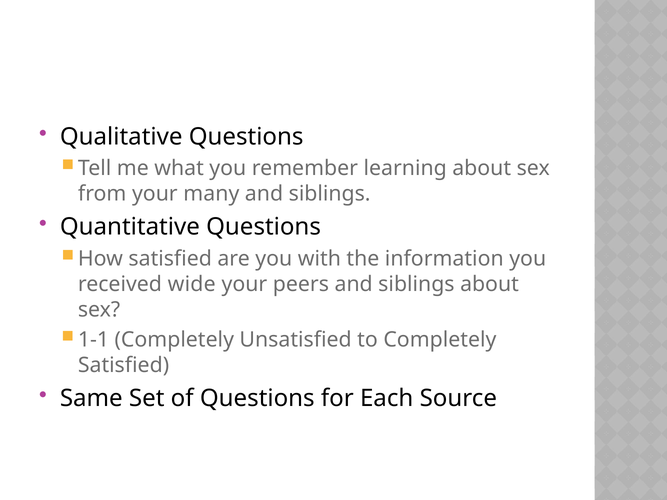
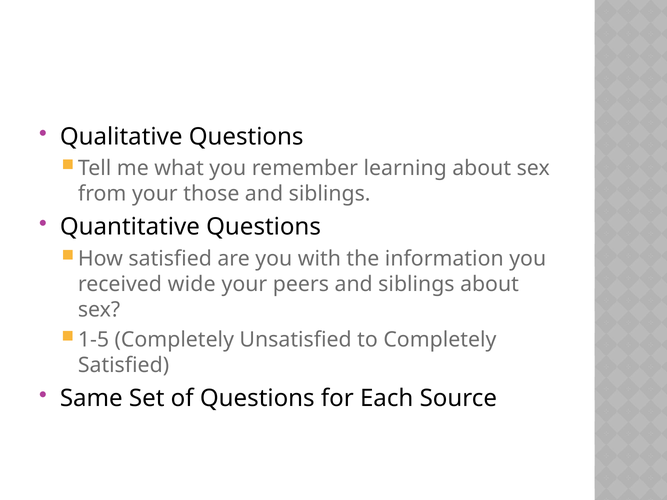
many: many -> those
1-1: 1-1 -> 1-5
